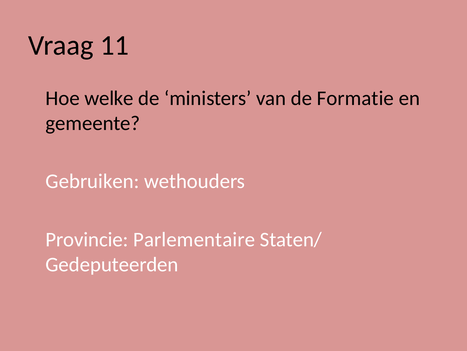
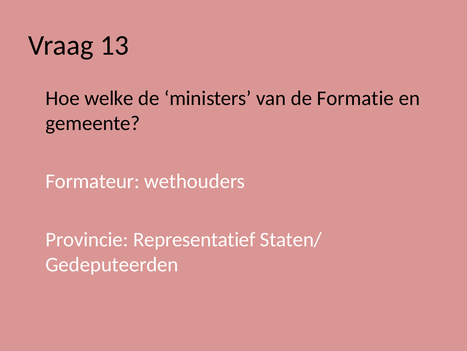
11: 11 -> 13
Gebruiken: Gebruiken -> Formateur
Parlementaire: Parlementaire -> Representatief
